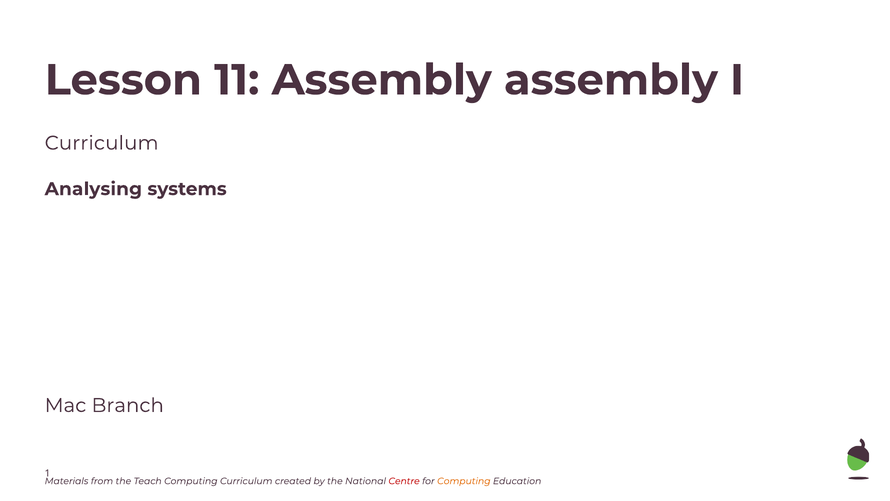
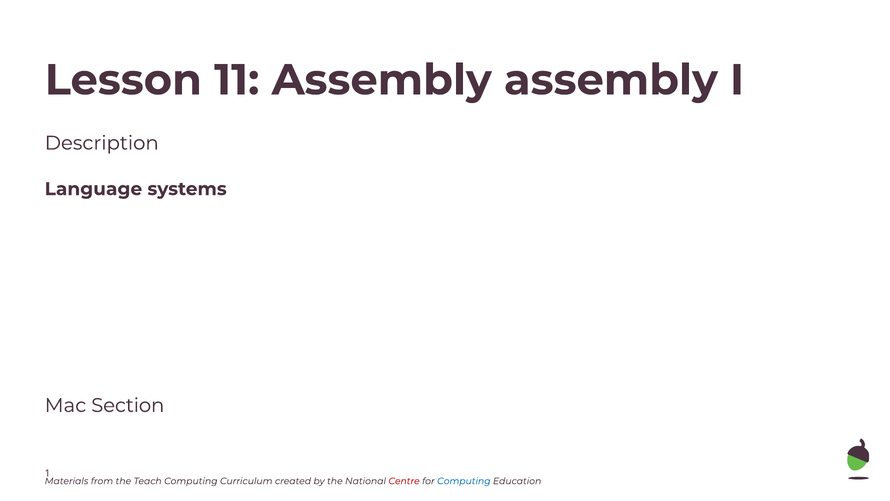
Curriculum at (102, 143): Curriculum -> Description
Analysing: Analysing -> Language
Branch: Branch -> Section
Computing at (464, 481) colour: orange -> blue
